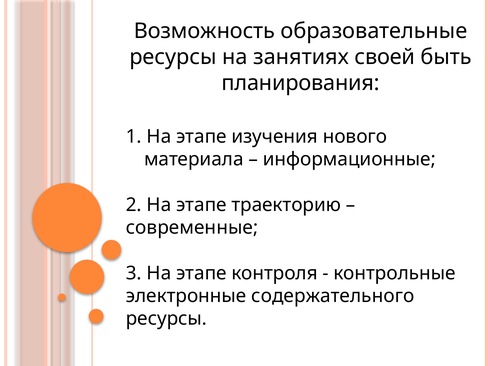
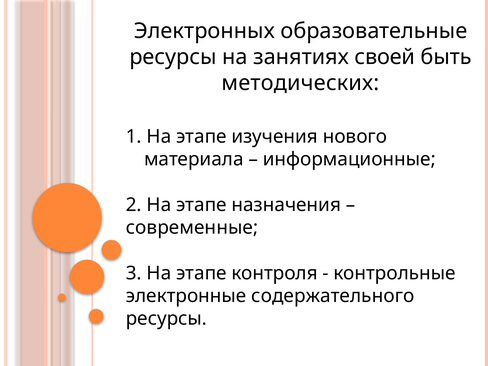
Возможность: Возможность -> Электронных
планирования: планирования -> методических
траекторию: траекторию -> назначения
